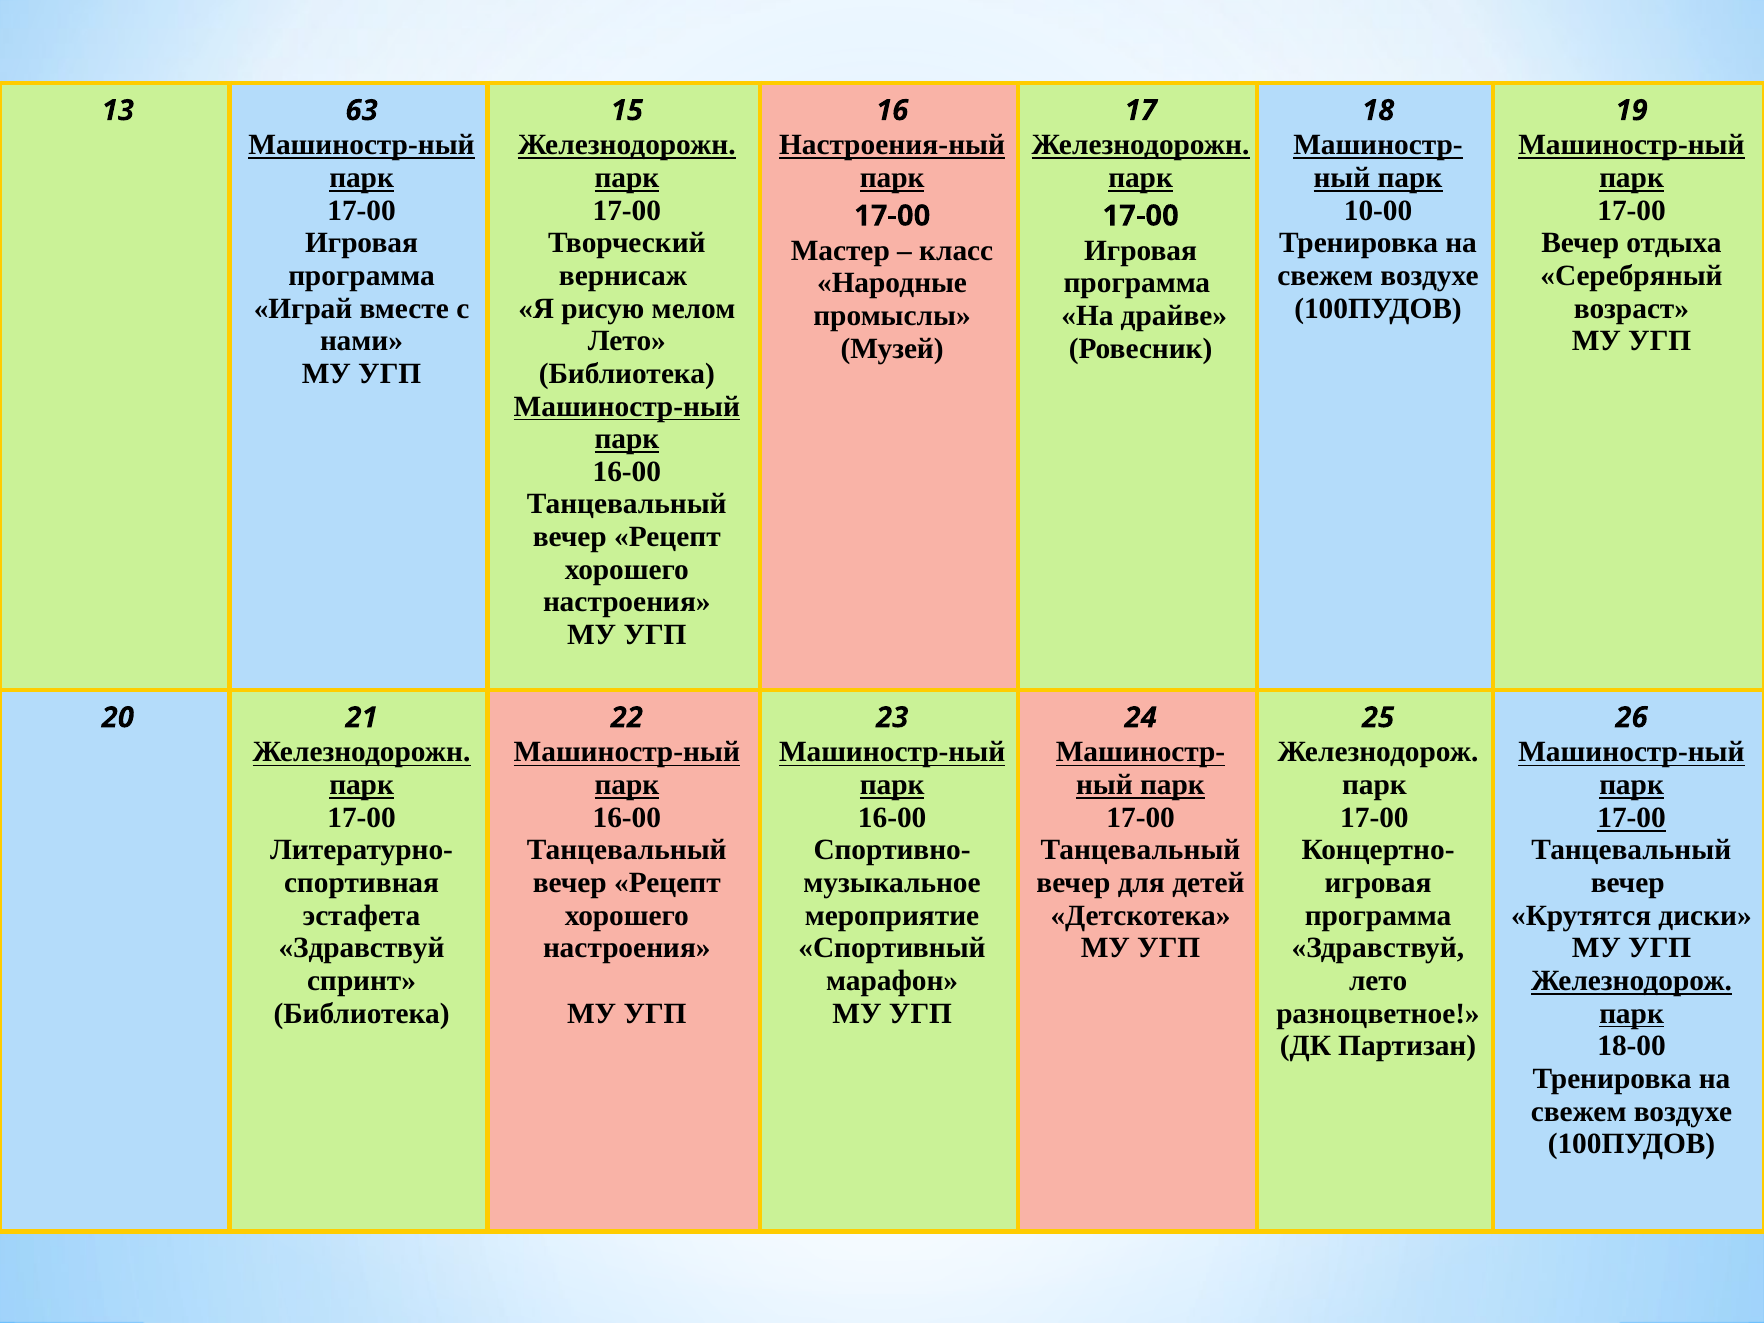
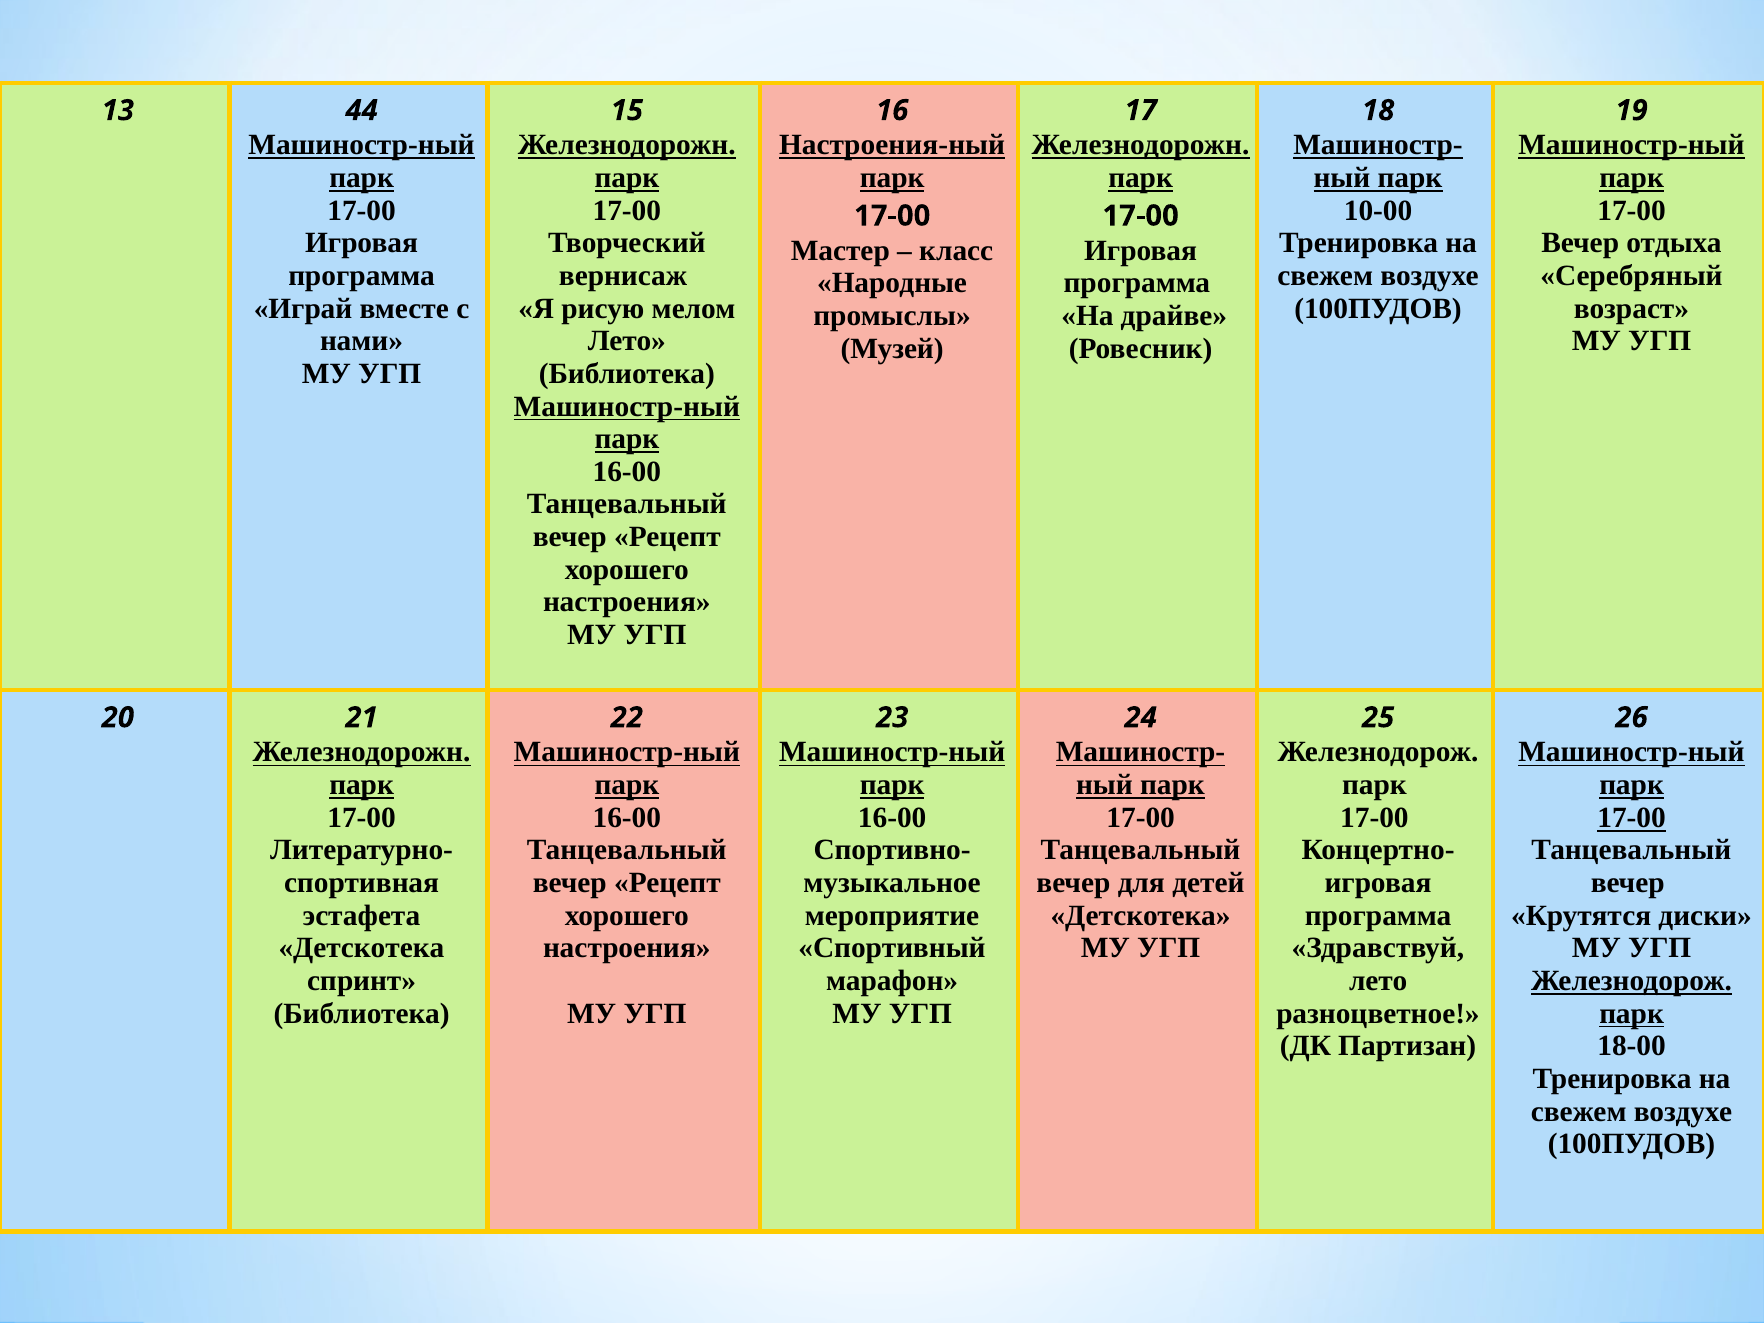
63: 63 -> 44
Здравствуй at (362, 948): Здравствуй -> Детскотека
